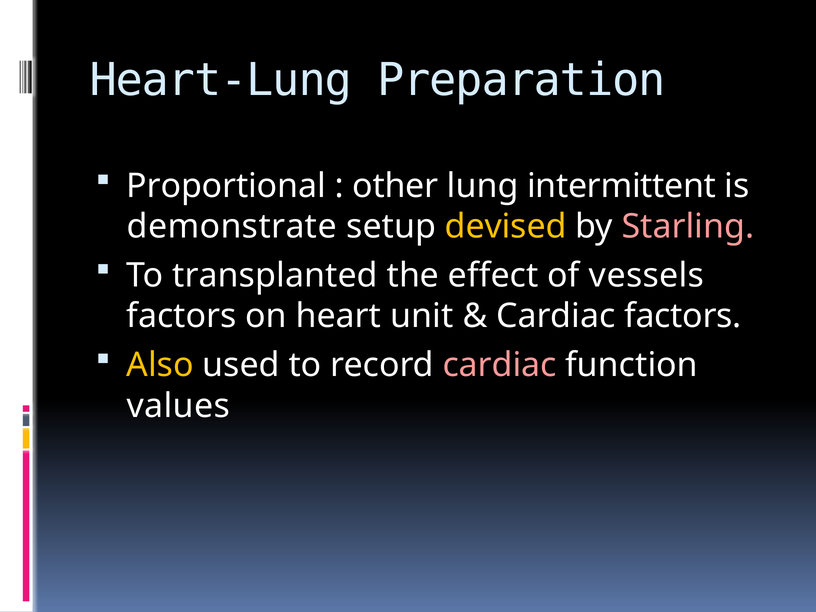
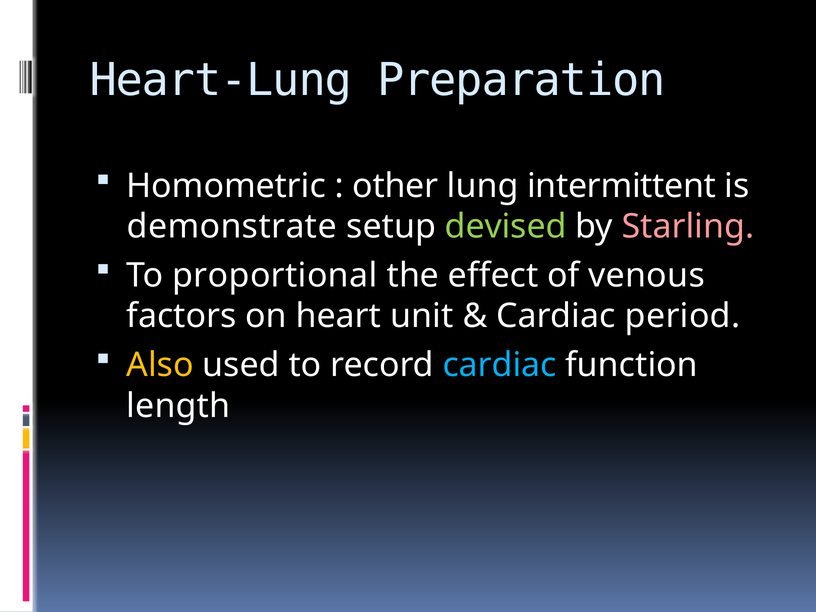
Proportional: Proportional -> Homometric
devised colour: yellow -> light green
transplanted: transplanted -> proportional
vessels: vessels -> venous
Cardiac factors: factors -> period
cardiac at (500, 365) colour: pink -> light blue
values: values -> length
